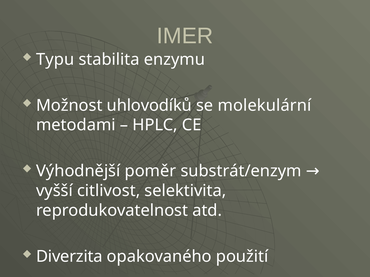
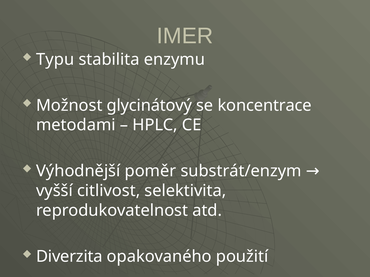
uhlovodíků: uhlovodíků -> glycinátový
molekulární: molekulární -> koncentrace
